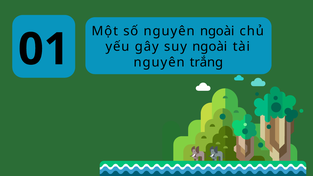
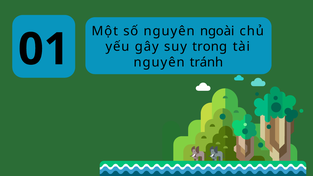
suy ngoài: ngoài -> trong
trắng: trắng -> tránh
